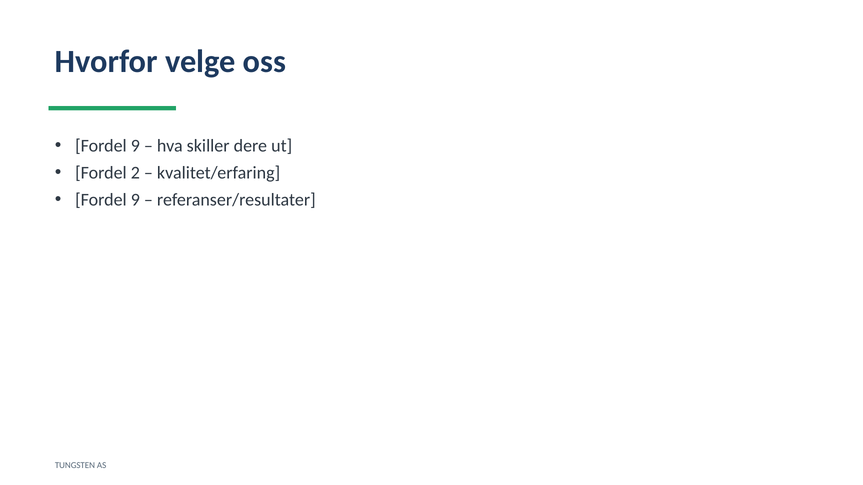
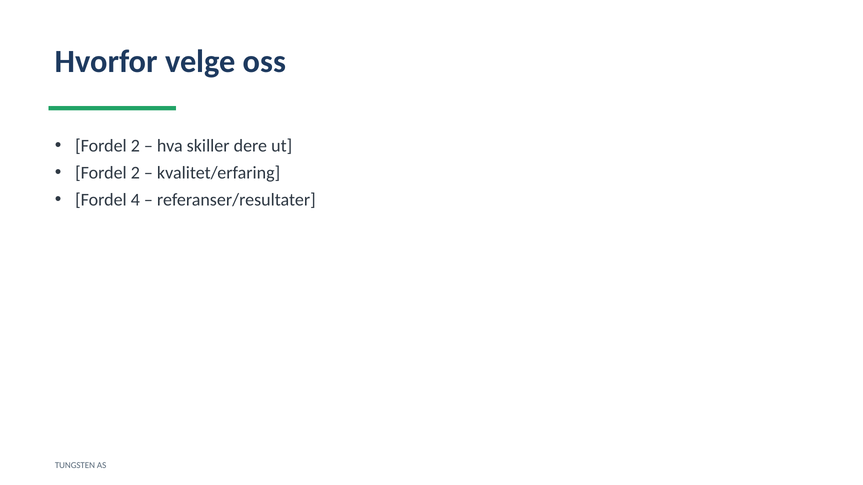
9 at (135, 146): 9 -> 2
9 at (135, 200): 9 -> 4
